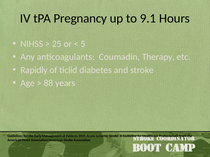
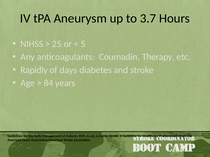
Pregnancy: Pregnancy -> Aneurysm
9.1: 9.1 -> 3.7
ticlid: ticlid -> days
88: 88 -> 84
